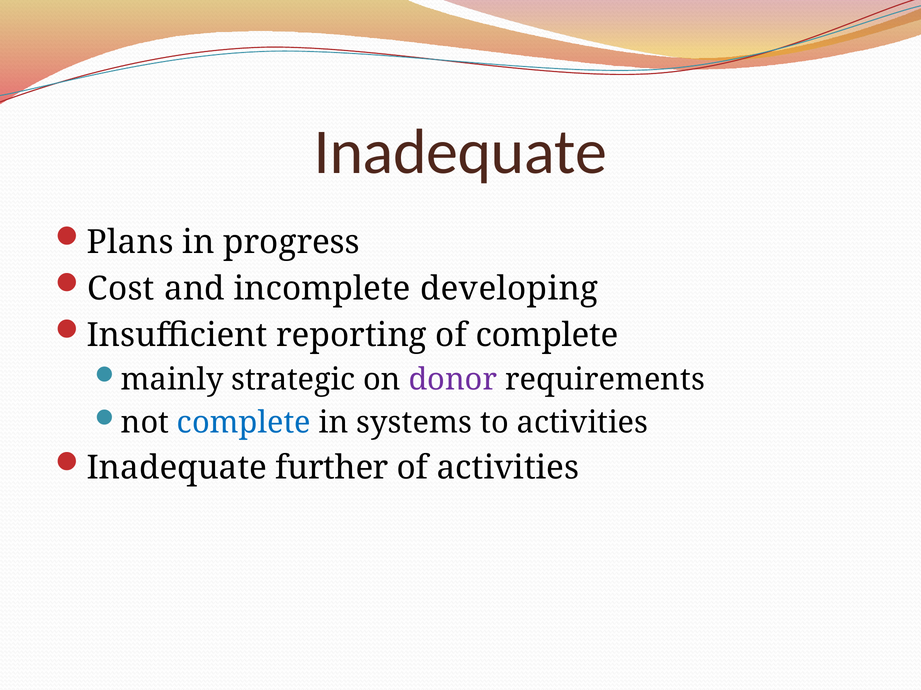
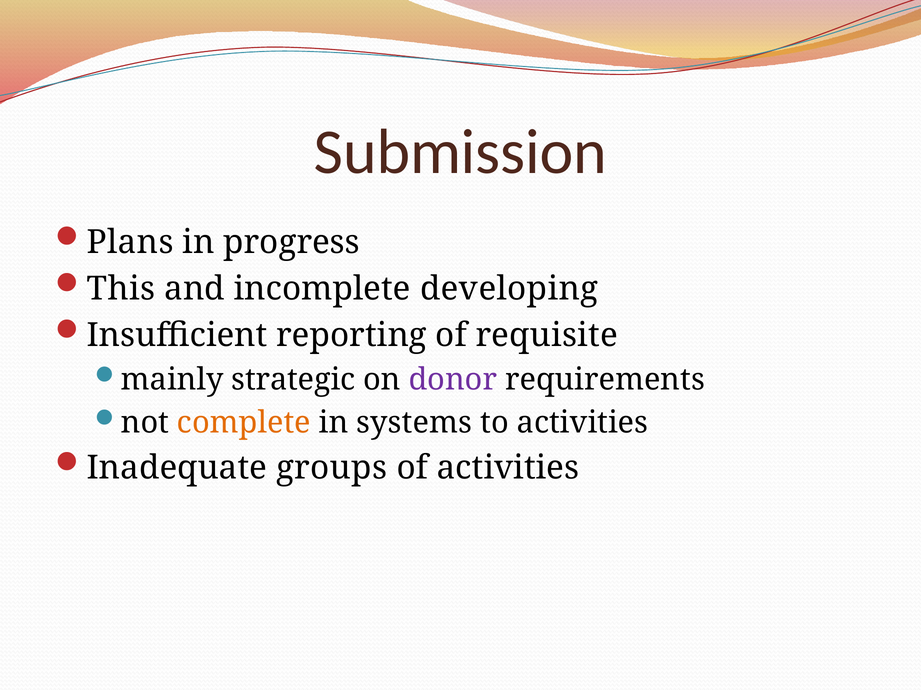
Inadequate at (461, 152): Inadequate -> Submission
Cost: Cost -> This
of complete: complete -> requisite
complete at (244, 423) colour: blue -> orange
further: further -> groups
